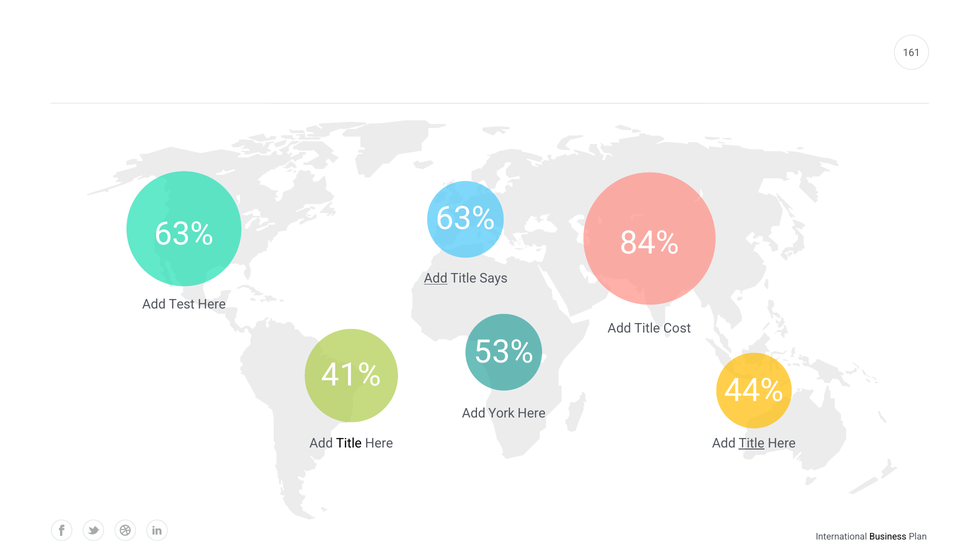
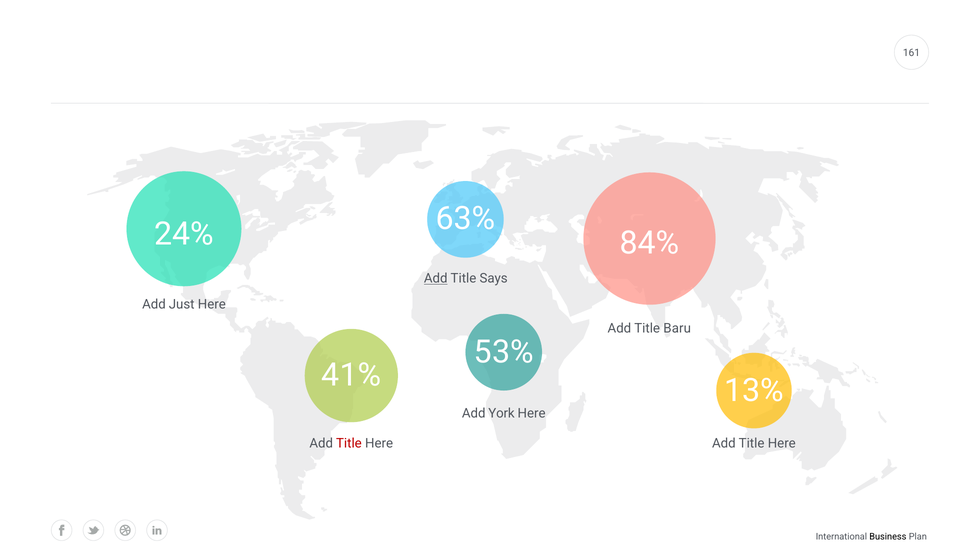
63% at (184, 234): 63% -> 24%
Test: Test -> Just
Cost: Cost -> Baru
44%: 44% -> 13%
Title at (349, 443) colour: black -> red
Title at (752, 443) underline: present -> none
